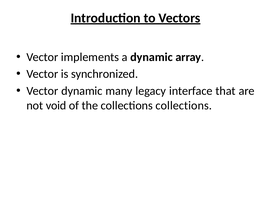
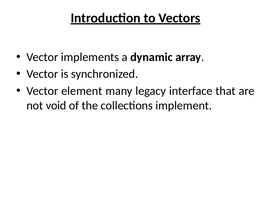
Vector dynamic: dynamic -> element
collections collections: collections -> implement
